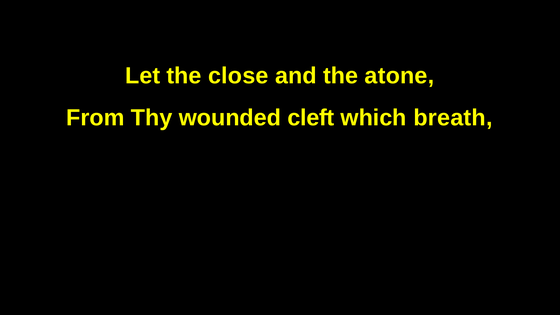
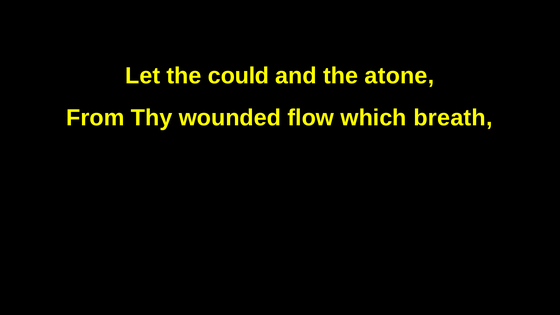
close: close -> could
cleft: cleft -> flow
